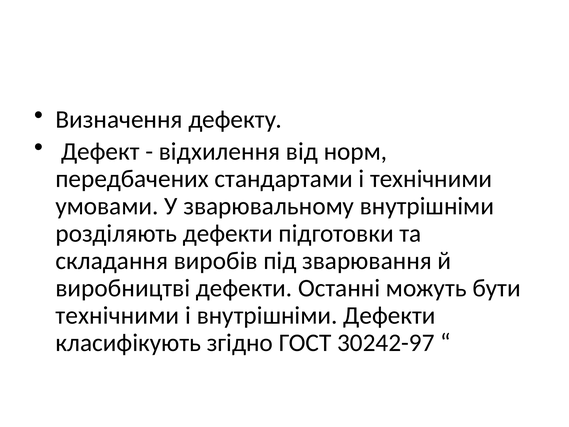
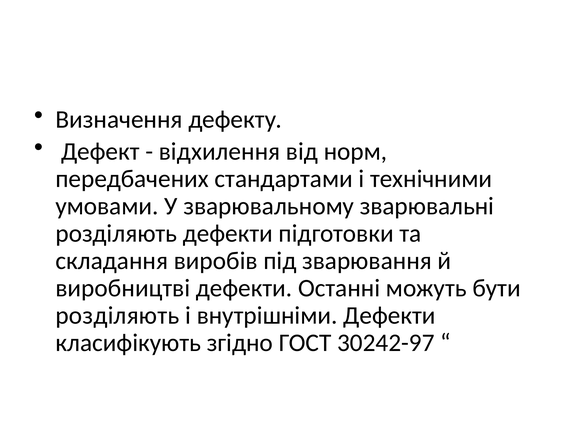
зварювальному внутрішніми: внутрішніми -> зварювальні
технічними at (117, 315): технічними -> розділяють
